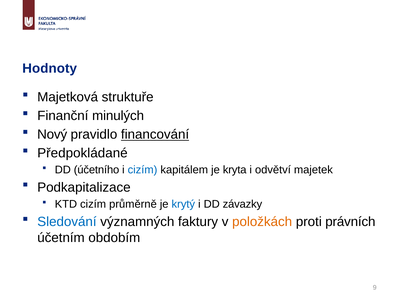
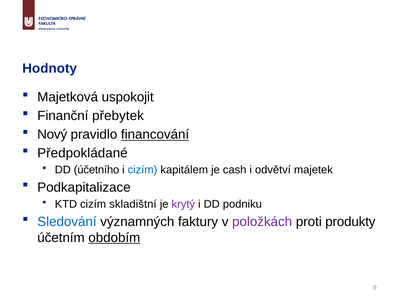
struktuře: struktuře -> uspokojit
minulých: minulých -> přebytek
kryta: kryta -> cash
průměrně: průměrně -> skladištní
krytý colour: blue -> purple
závazky: závazky -> podniku
položkách colour: orange -> purple
právních: právních -> produkty
obdobím underline: none -> present
